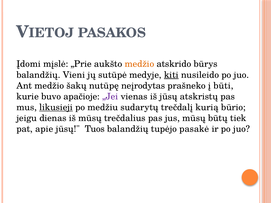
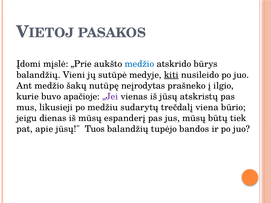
medžio at (139, 64) colour: orange -> blue
būti: būti -> ilgio
likusieji underline: present -> none
kurią: kurią -> viena
trečdalius: trečdalius -> espanderį
pasakė: pasakė -> bandos
